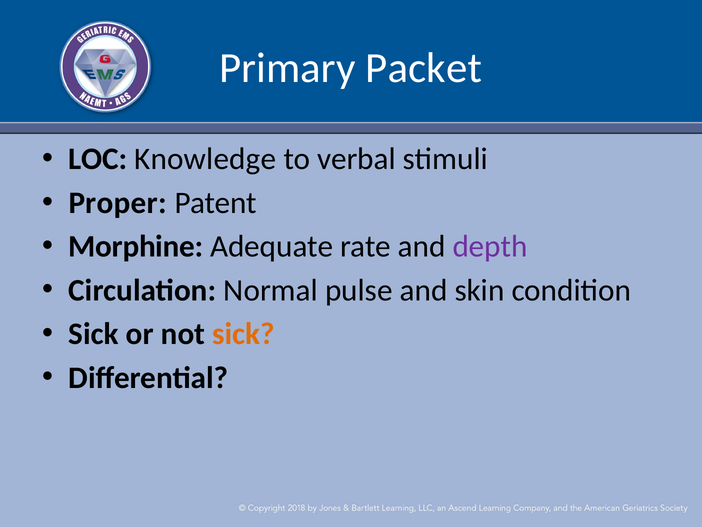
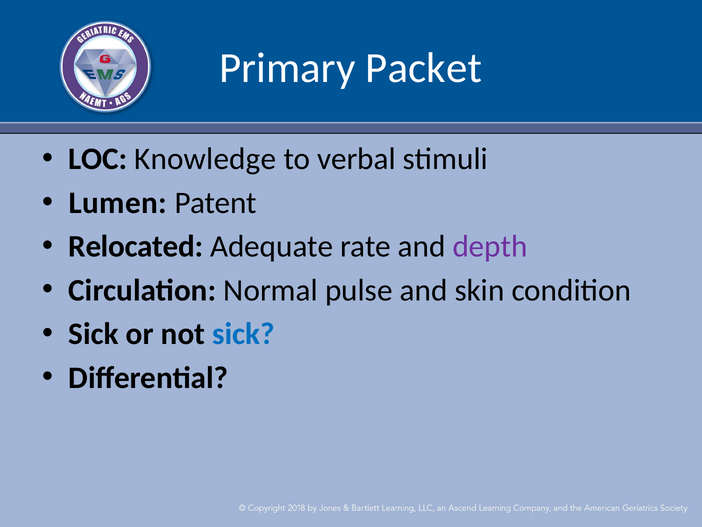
Proper: Proper -> Lumen
Morphine: Morphine -> Relocated
sick at (243, 334) colour: orange -> blue
